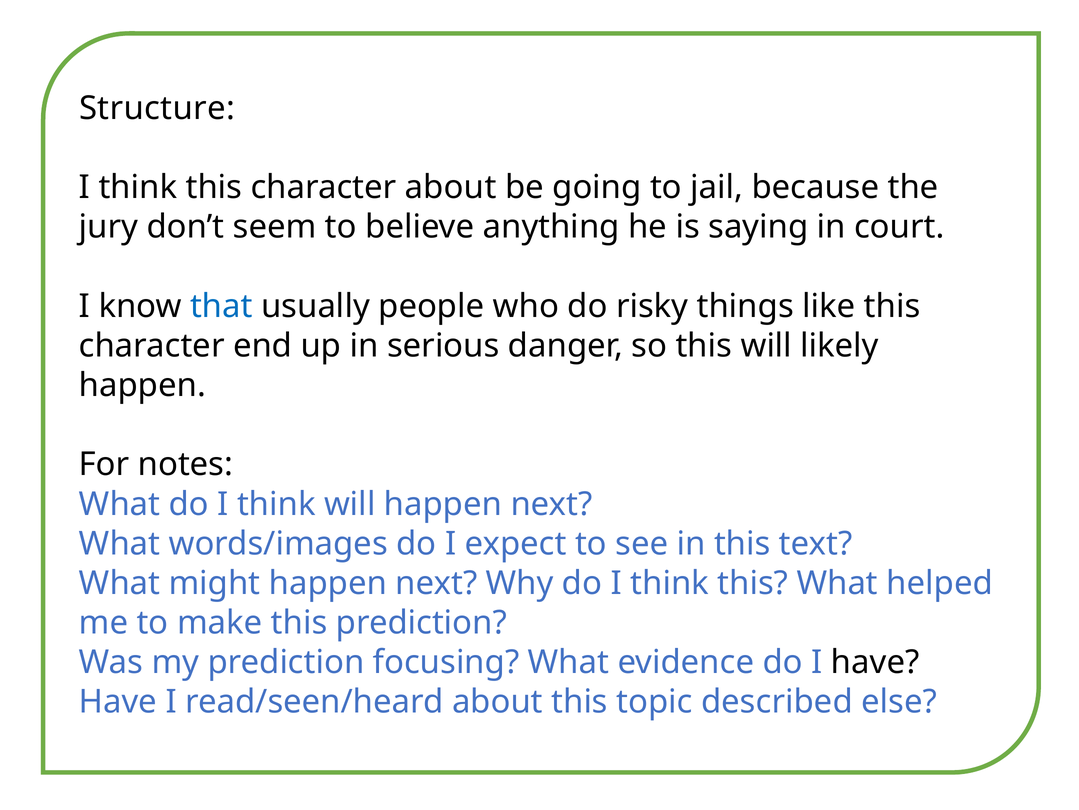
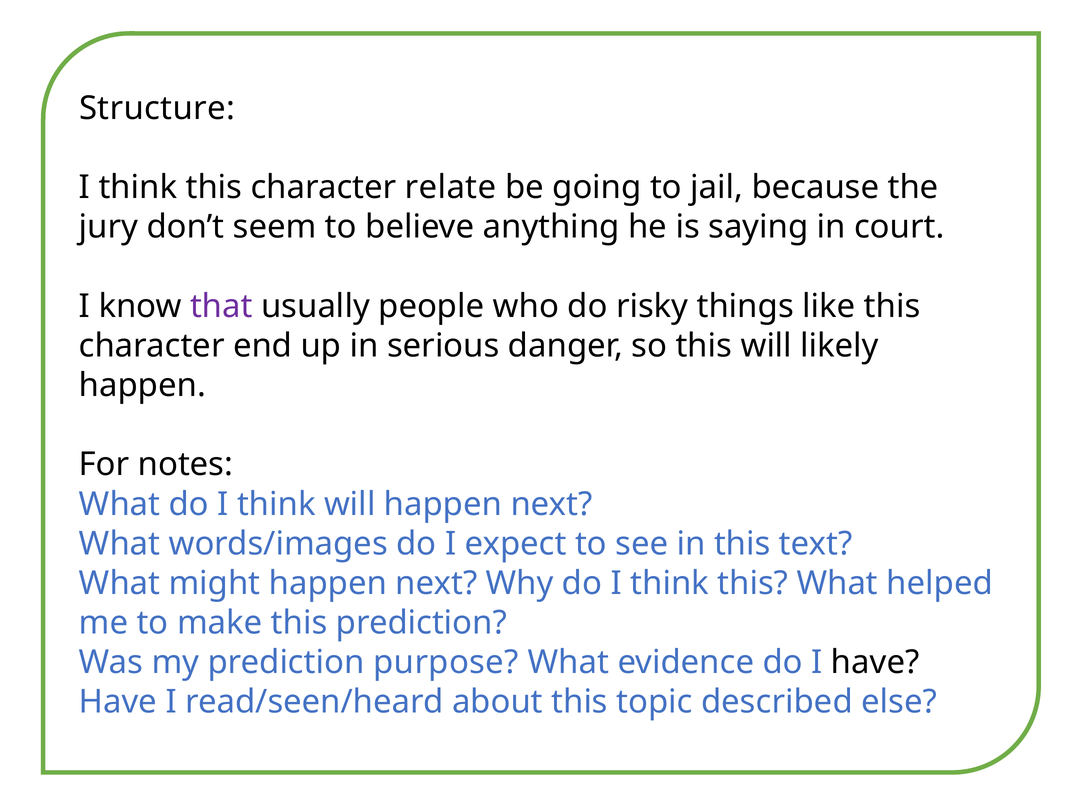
character about: about -> relate
that colour: blue -> purple
focusing: focusing -> purpose
